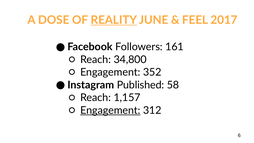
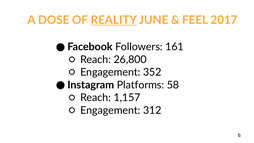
34,800: 34,800 -> 26,800
Published: Published -> Platforms
Engagement at (110, 110) underline: present -> none
